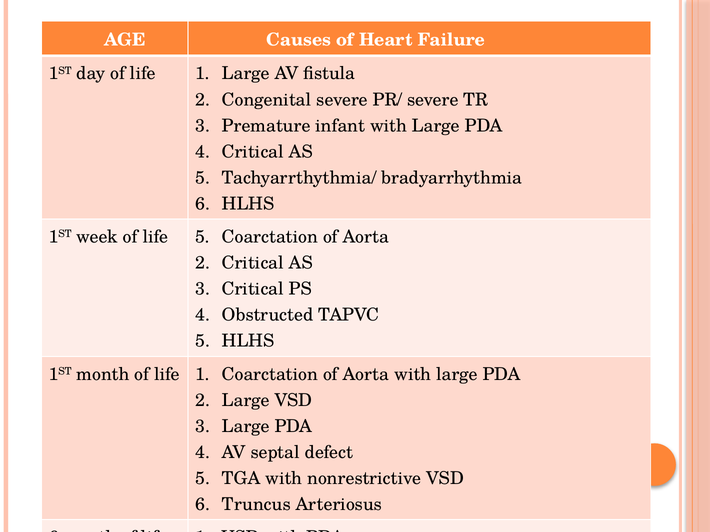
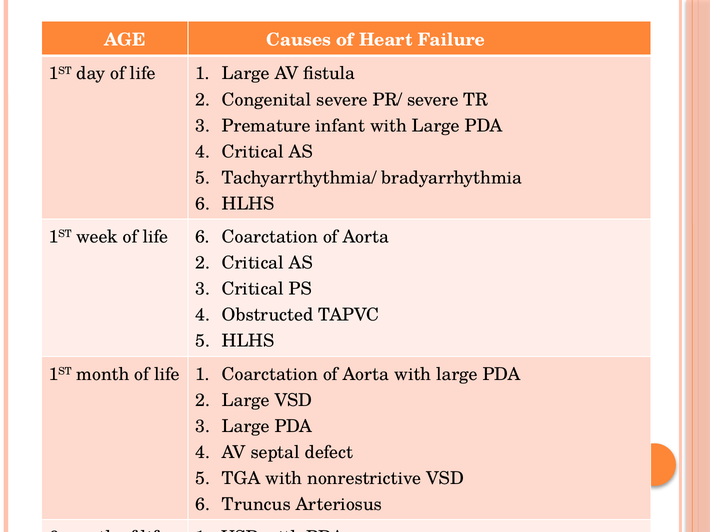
life 5: 5 -> 6
